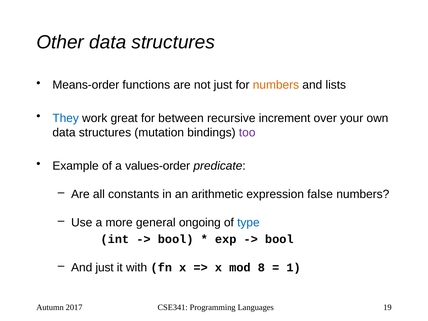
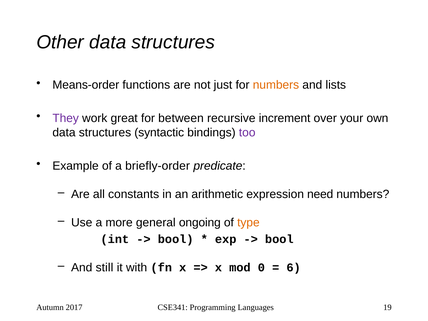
They colour: blue -> purple
mutation: mutation -> syntactic
values-order: values-order -> briefly-order
false: false -> need
type colour: blue -> orange
And just: just -> still
8: 8 -> 0
1: 1 -> 6
